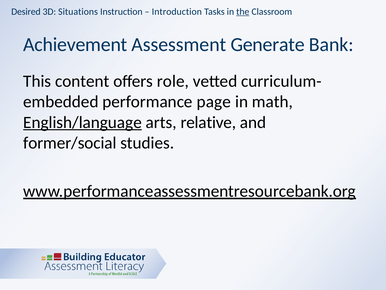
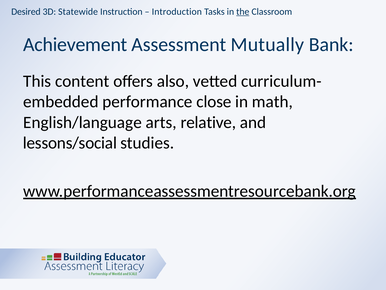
Situations: Situations -> Statewide
Generate: Generate -> Mutually
role: role -> also
page: page -> close
English/language underline: present -> none
former/social: former/social -> lessons/social
